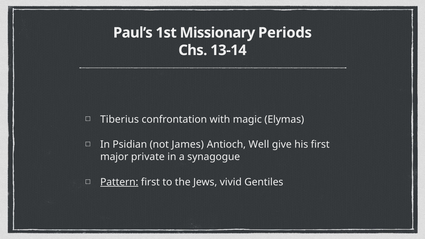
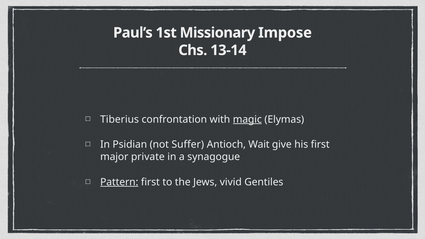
Periods: Periods -> Impose
magic underline: none -> present
James: James -> Suffer
Well: Well -> Wait
